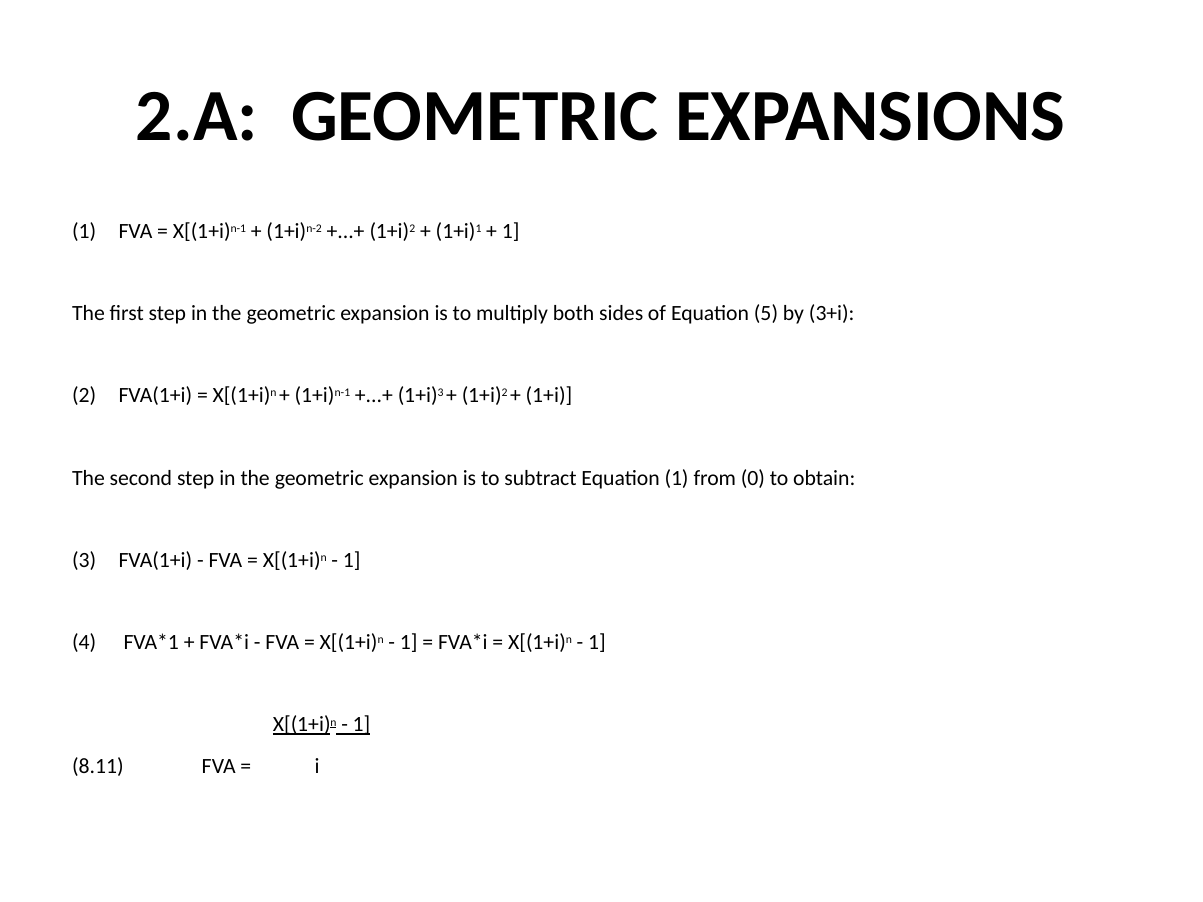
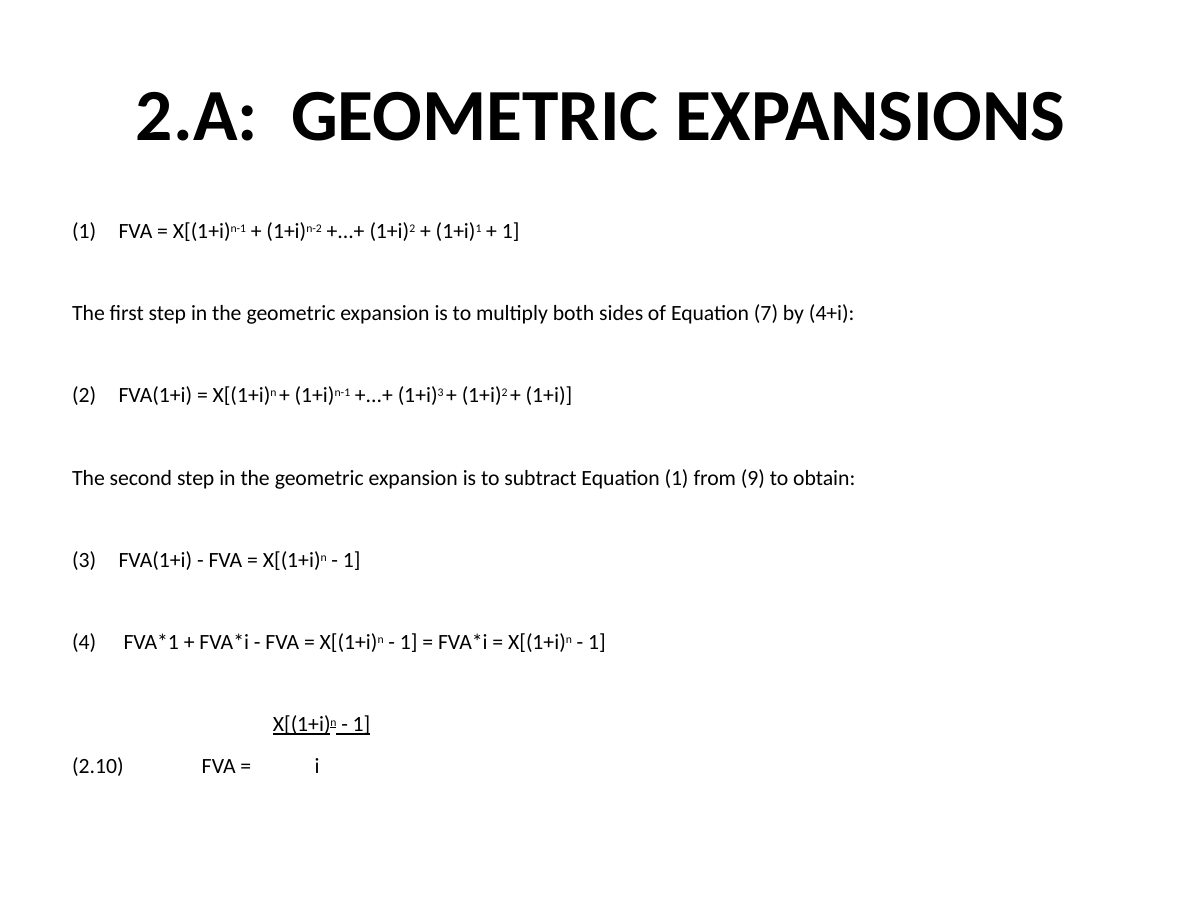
5: 5 -> 7
3+i: 3+i -> 4+i
0: 0 -> 9
8.11: 8.11 -> 2.10
